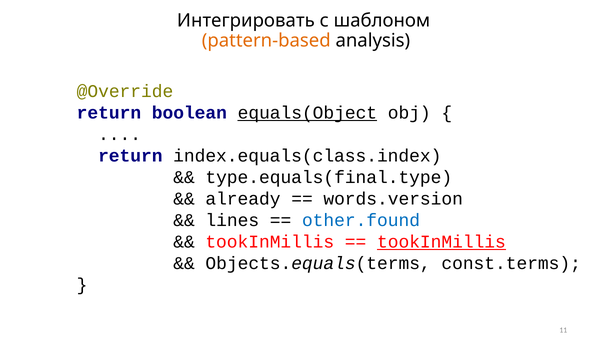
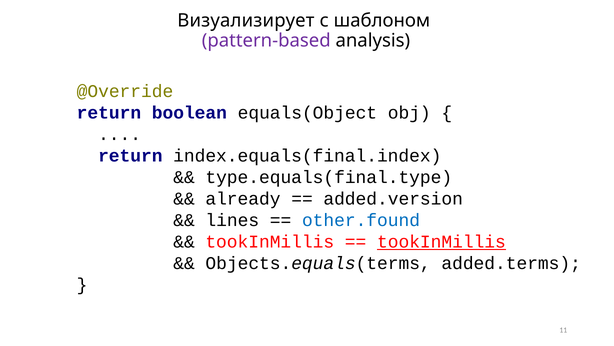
Интегрировать: Интегрировать -> Визуализирует
pattern-based colour: orange -> purple
equals(Object underline: present -> none
index.equals(class.index: index.equals(class.index -> index.equals(final.index
words.version: words.version -> added.version
const.terms: const.terms -> added.terms
